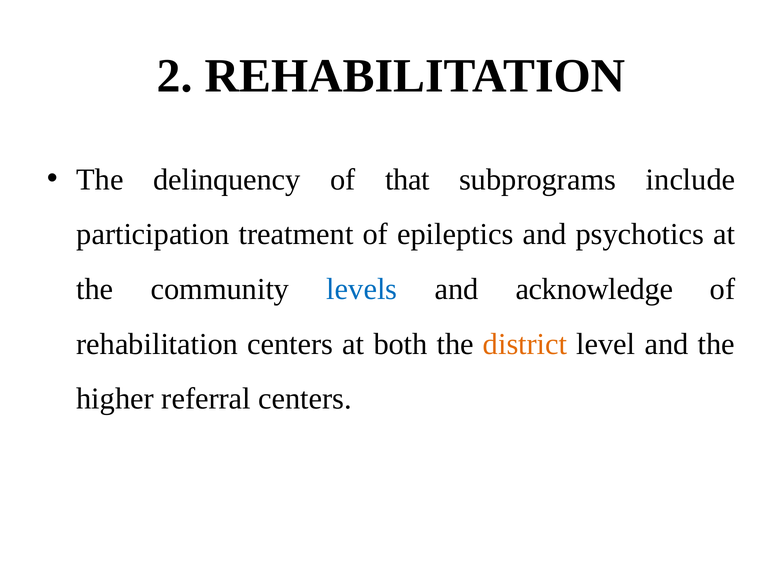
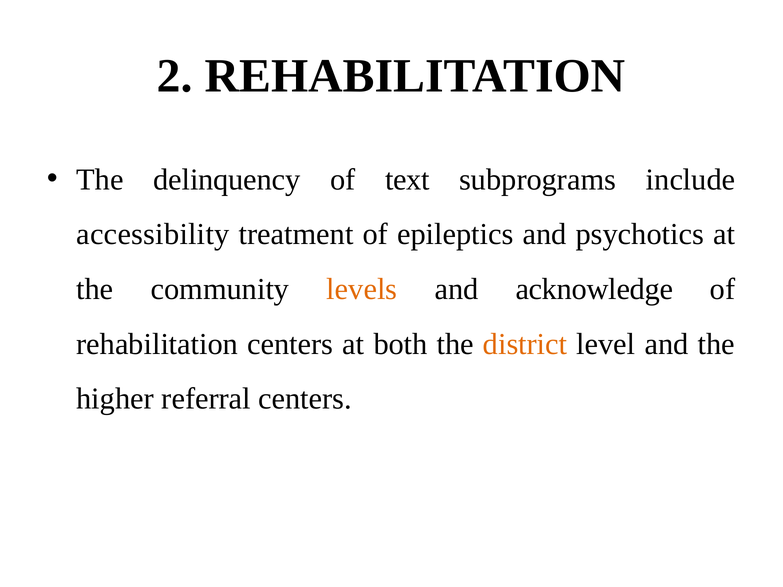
that: that -> text
participation: participation -> accessibility
levels colour: blue -> orange
